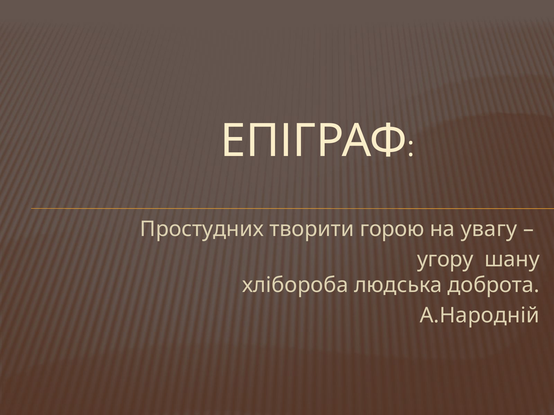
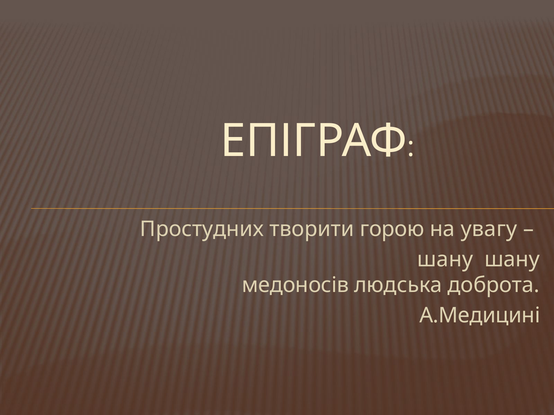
угору at (445, 260): угору -> шану
хлібороба: хлібороба -> медоносів
А.Народній: А.Народній -> А.Медицині
